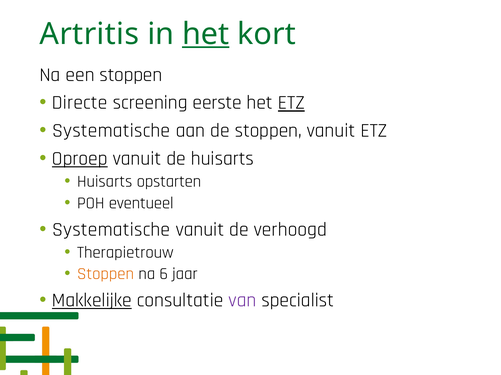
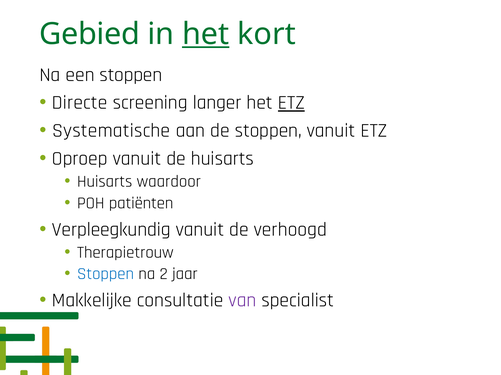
Artritis: Artritis -> Gebied
eerste: eerste -> langer
Oproep underline: present -> none
opstarten: opstarten -> waardoor
eventueel: eventueel -> patiënten
Systematische at (111, 230): Systematische -> Verpleegkundig
Stoppen at (106, 274) colour: orange -> blue
6: 6 -> 2
Makkelijke underline: present -> none
